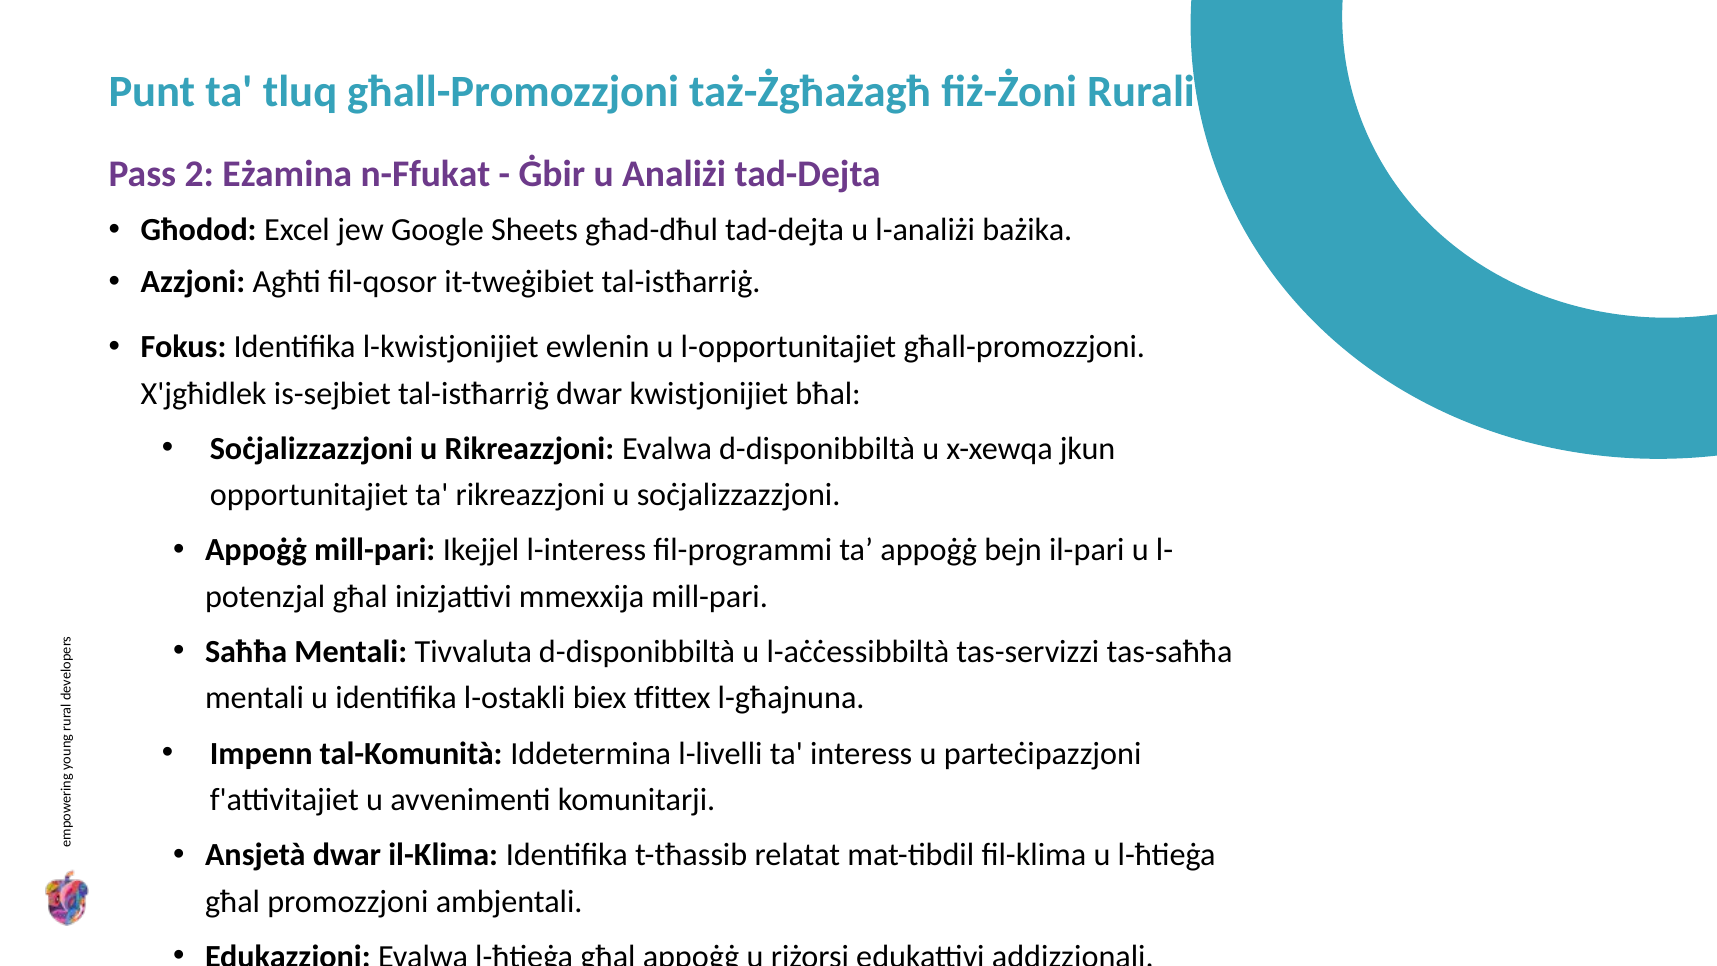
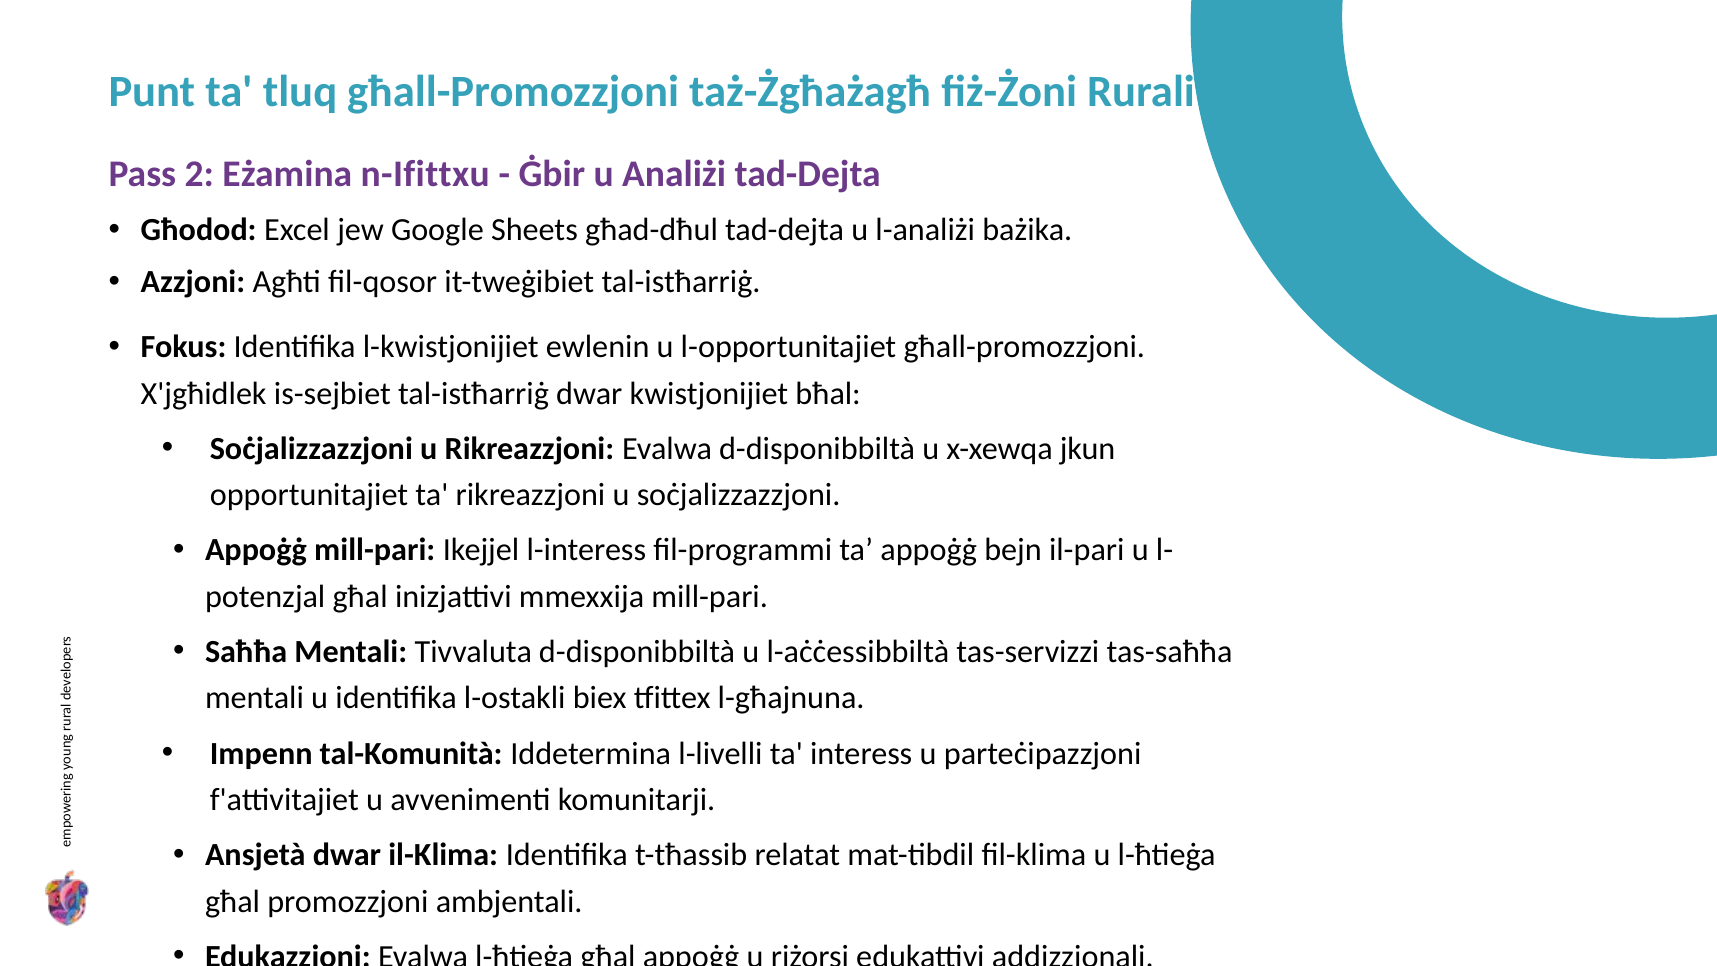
n-Ffukat: n-Ffukat -> n-Ifittxu
